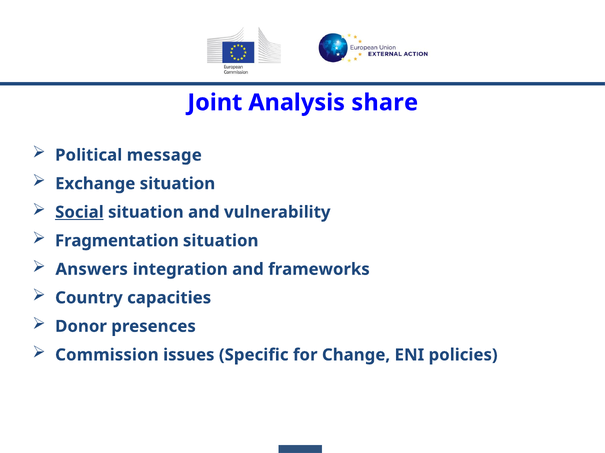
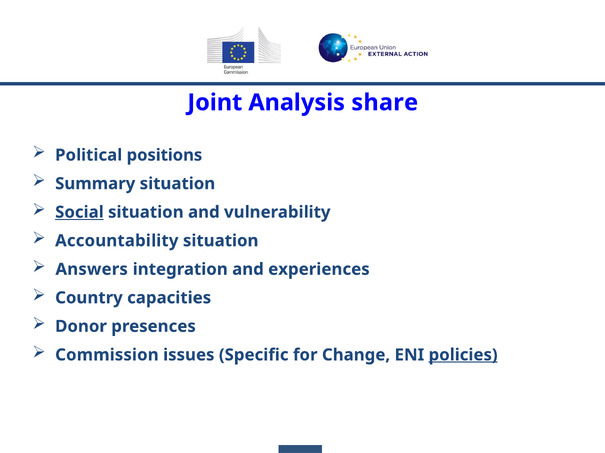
message: message -> positions
Exchange: Exchange -> Summary
Fragmentation: Fragmentation -> Accountability
frameworks: frameworks -> experiences
policies underline: none -> present
